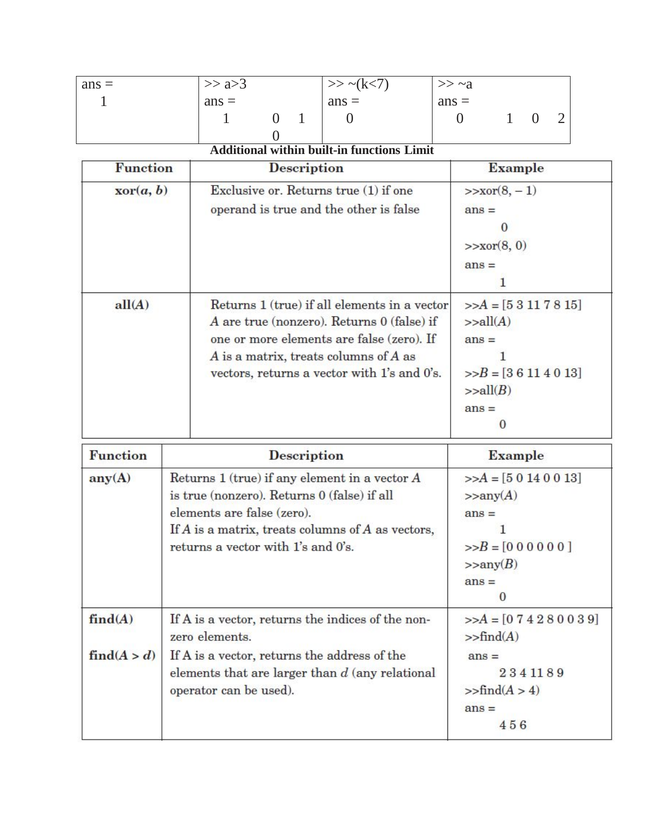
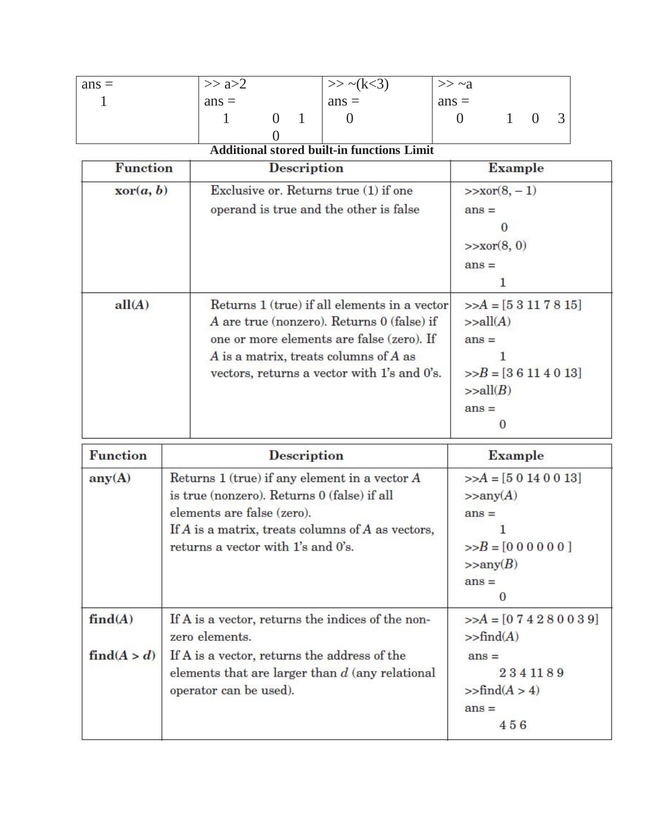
a>3: a>3 -> a>2
~(k<7: ~(k<7 -> ~(k<3
2: 2 -> 3
within: within -> stored
